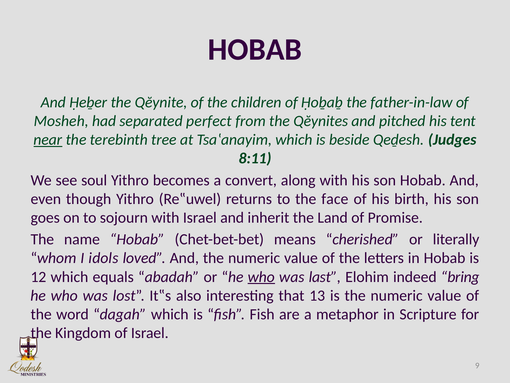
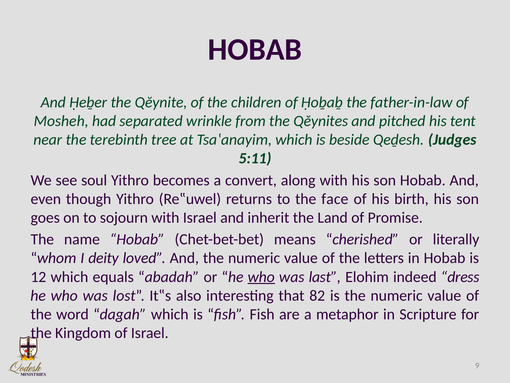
perfect: perfect -> wrinkle
near underline: present -> none
8:11: 8:11 -> 5:11
idols: idols -> deity
bring: bring -> dress
13: 13 -> 82
